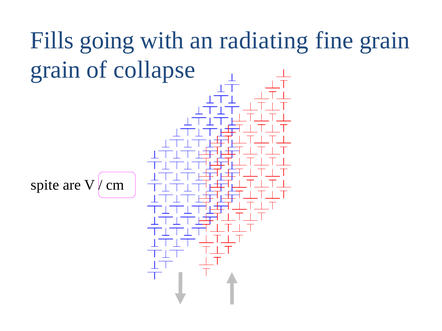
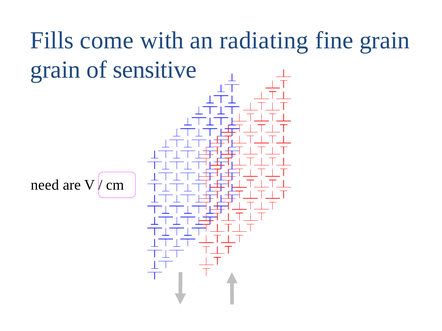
going: going -> come
collapse: collapse -> sensitive
spite: spite -> need
